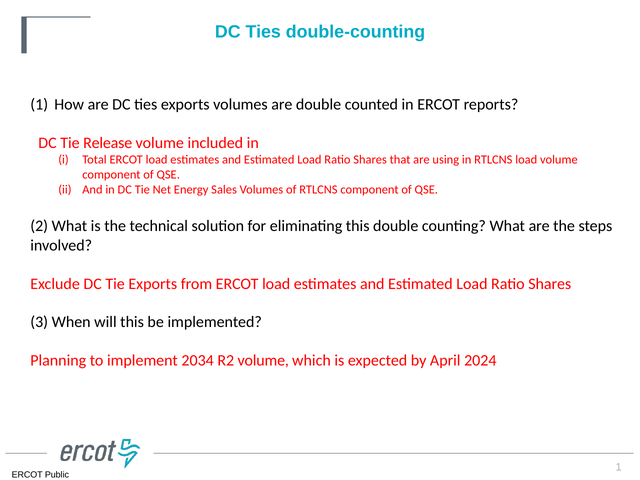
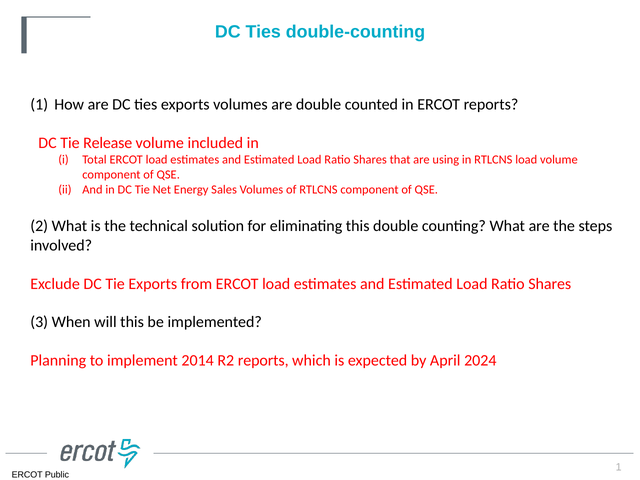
2034: 2034 -> 2014
R2 volume: volume -> reports
